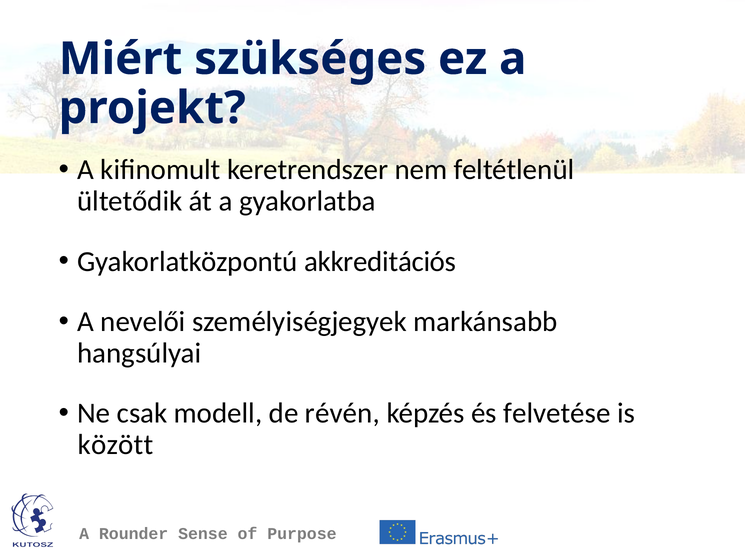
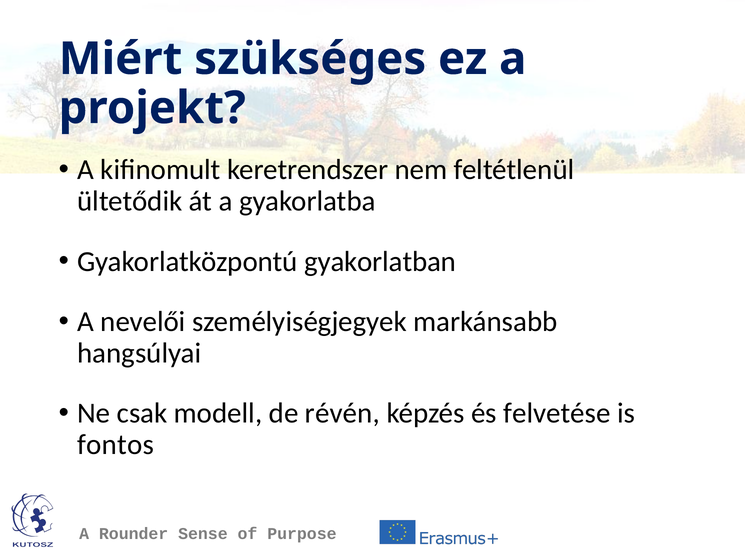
akkreditációs: akkreditációs -> gyakorlatban
között: között -> fontos
